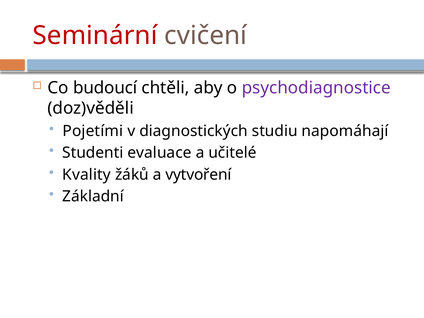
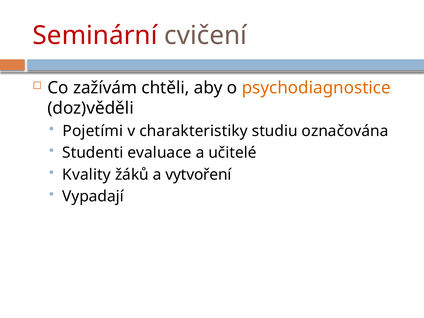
budoucí: budoucí -> zažívám
psychodiagnostice colour: purple -> orange
diagnostických: diagnostických -> charakteristiky
napomáhají: napomáhají -> označována
Základní: Základní -> Vypadají
